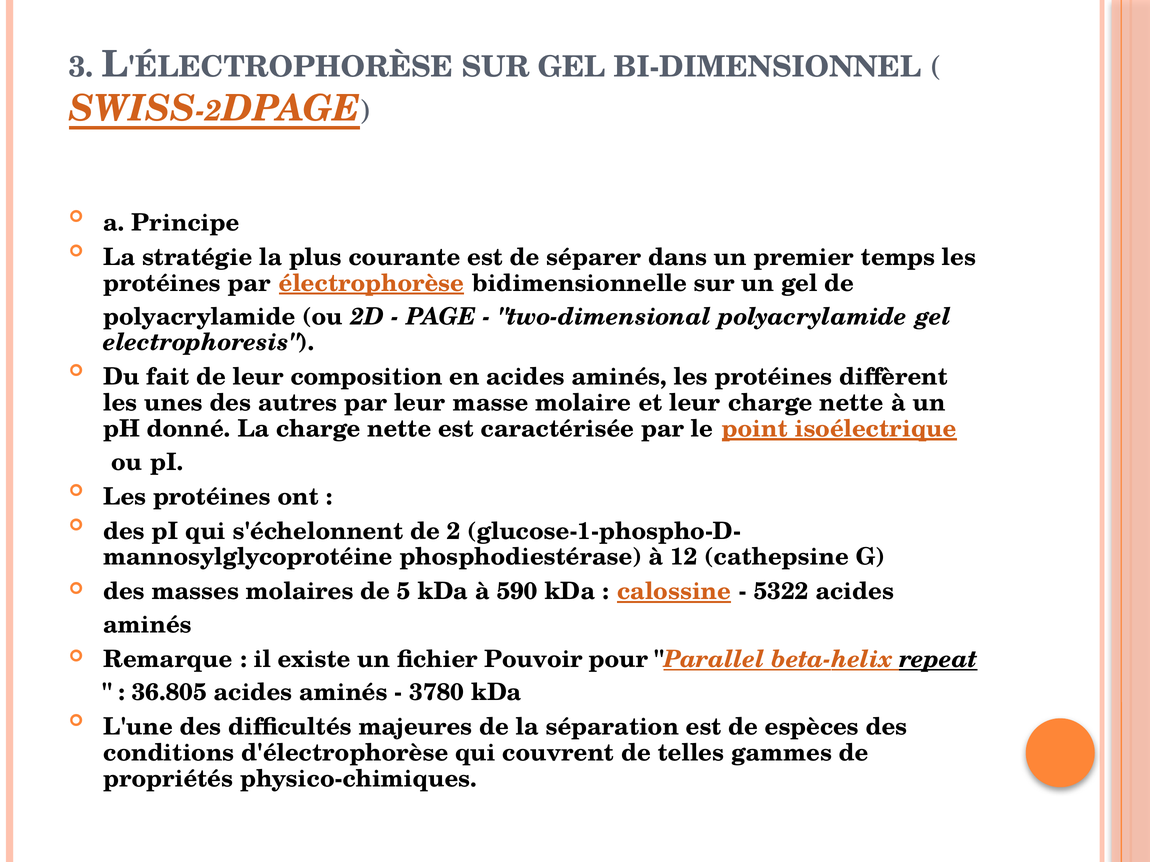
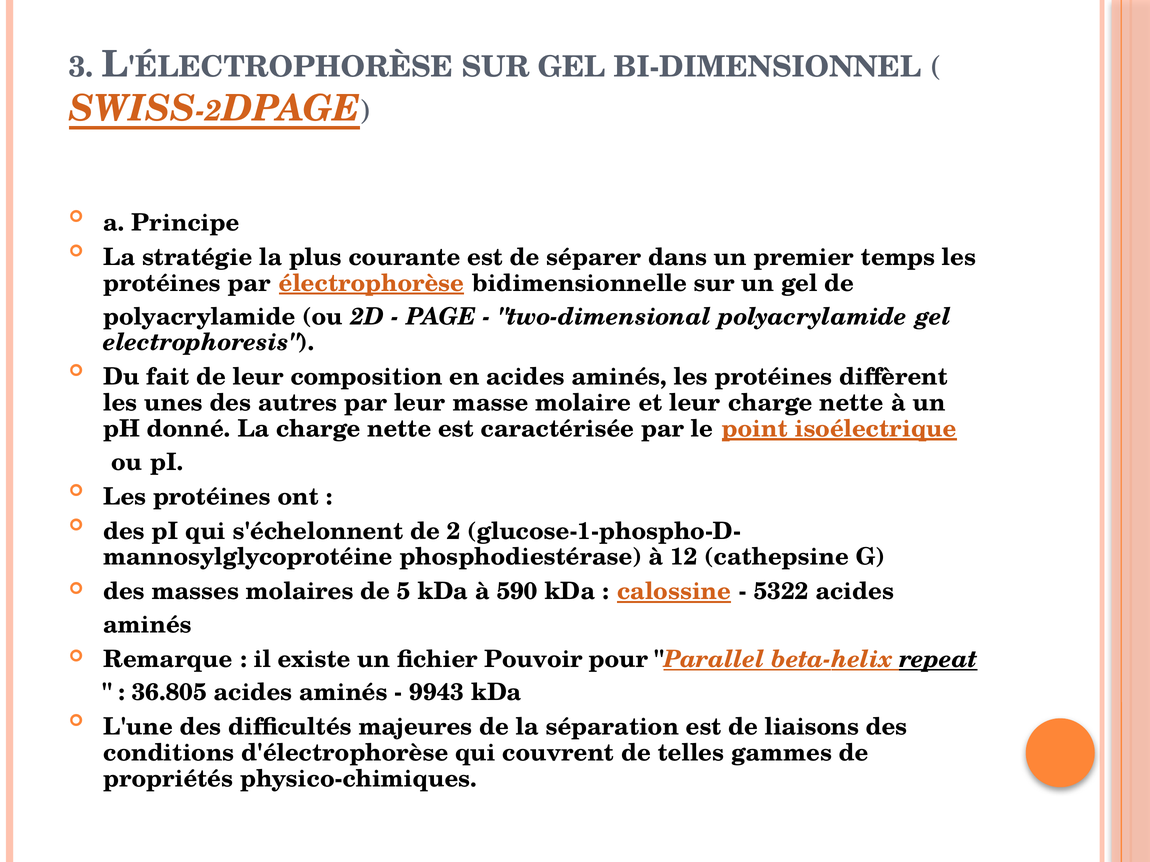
3780: 3780 -> 9943
espèces: espèces -> liaisons
